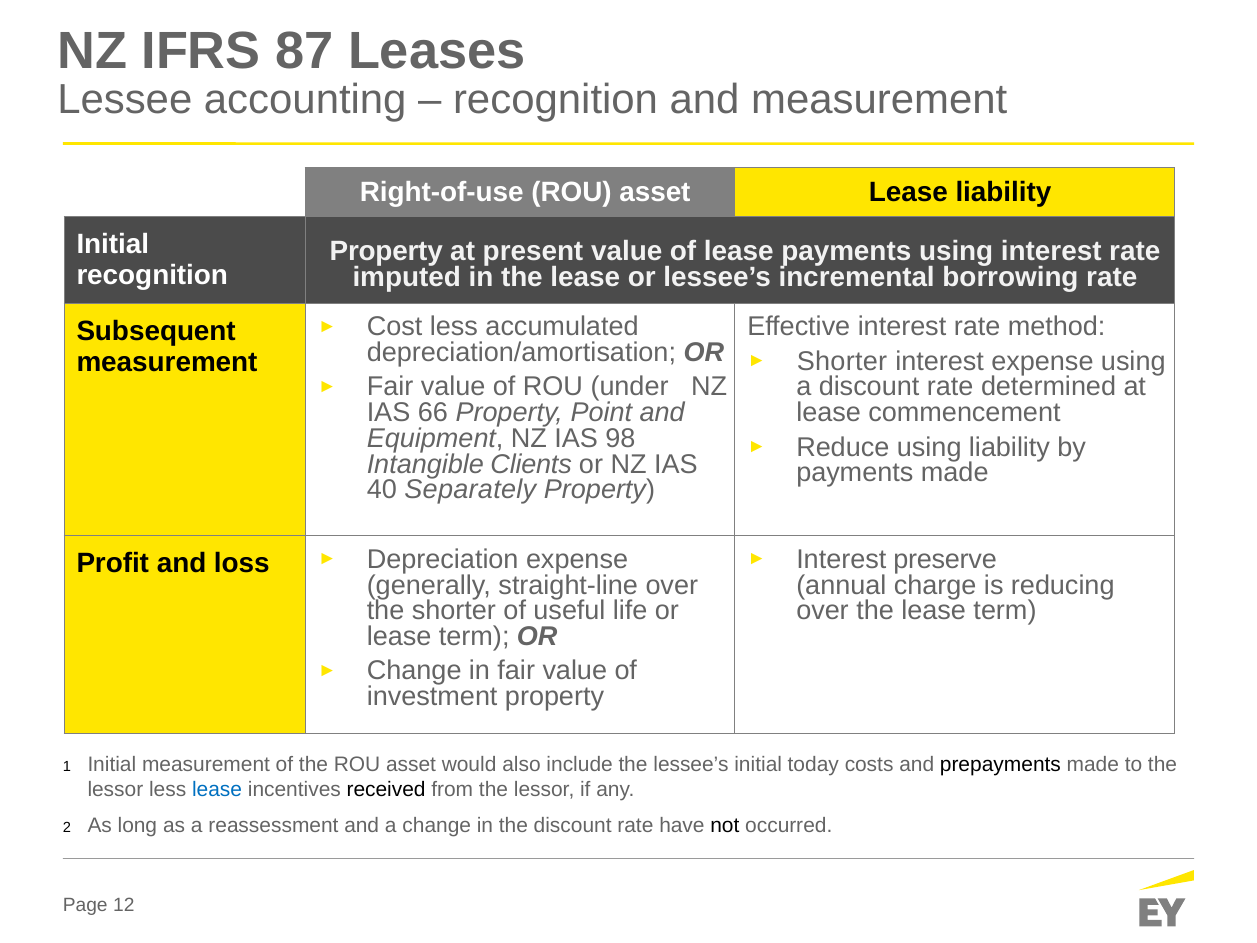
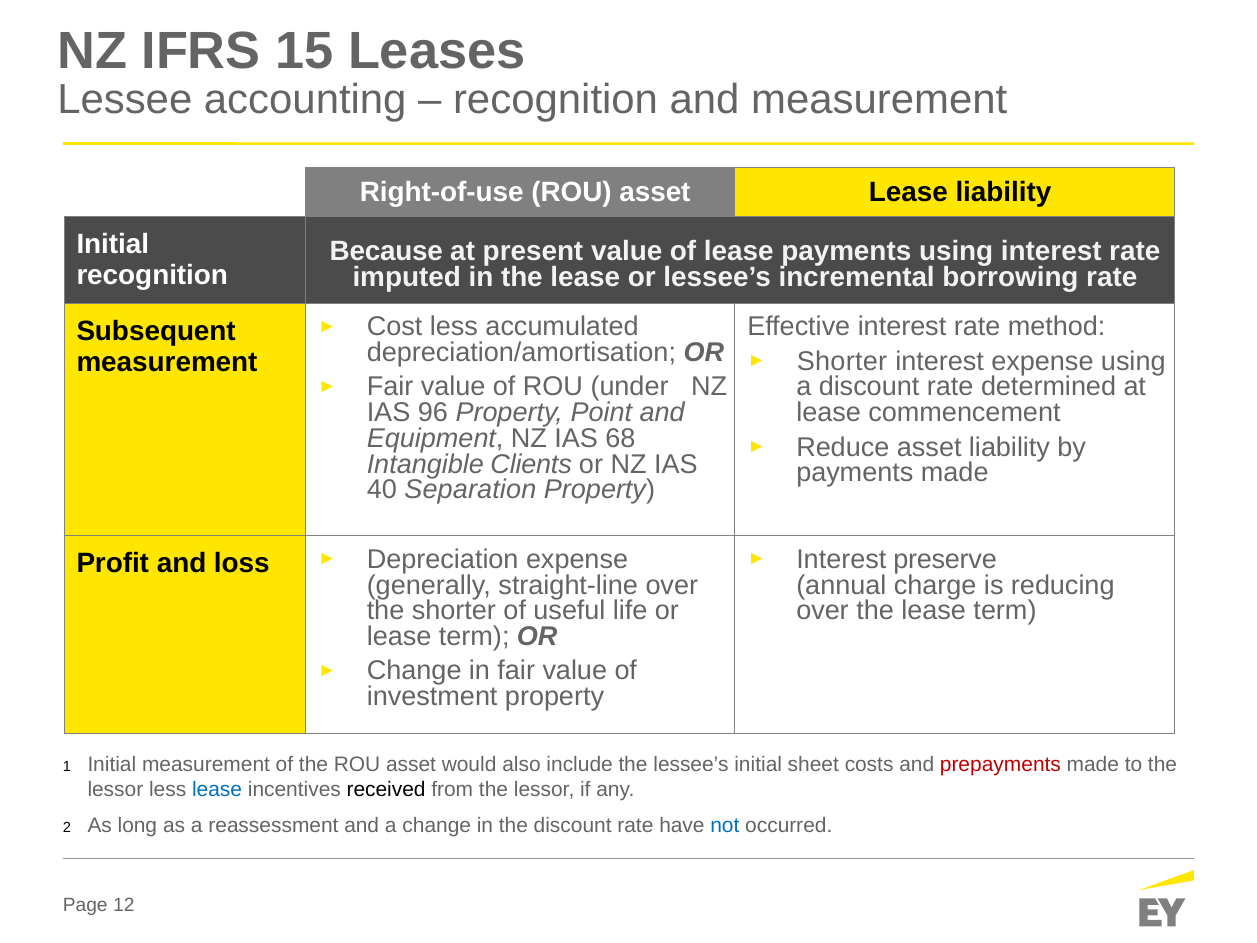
87: 87 -> 15
Property at (386, 251): Property -> Because
66: 66 -> 96
98: 98 -> 68
Reduce using: using -> asset
Separately: Separately -> Separation
today: today -> sheet
prepayments colour: black -> red
not colour: black -> blue
